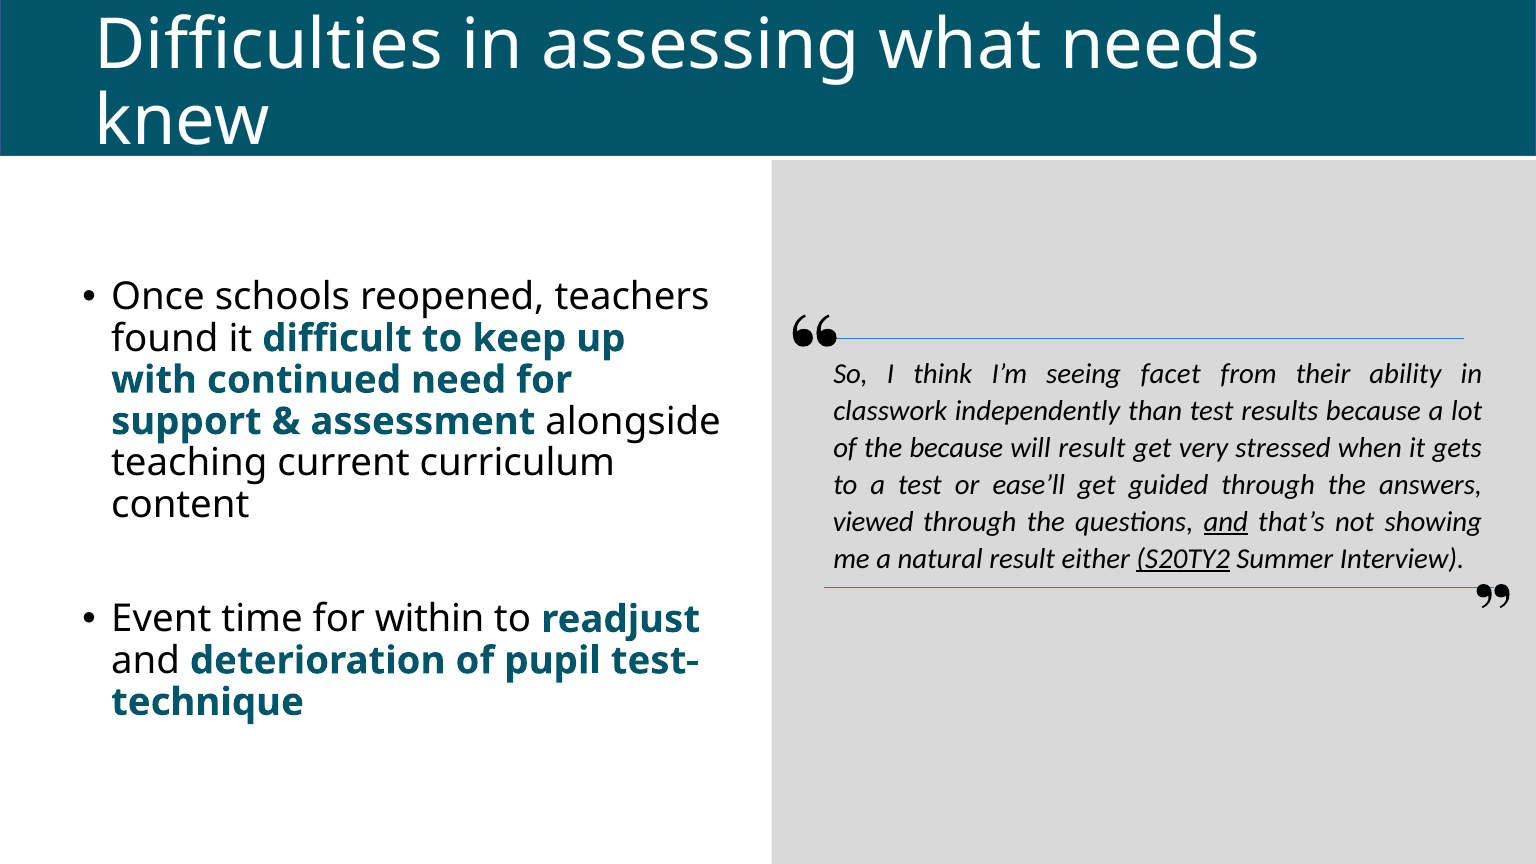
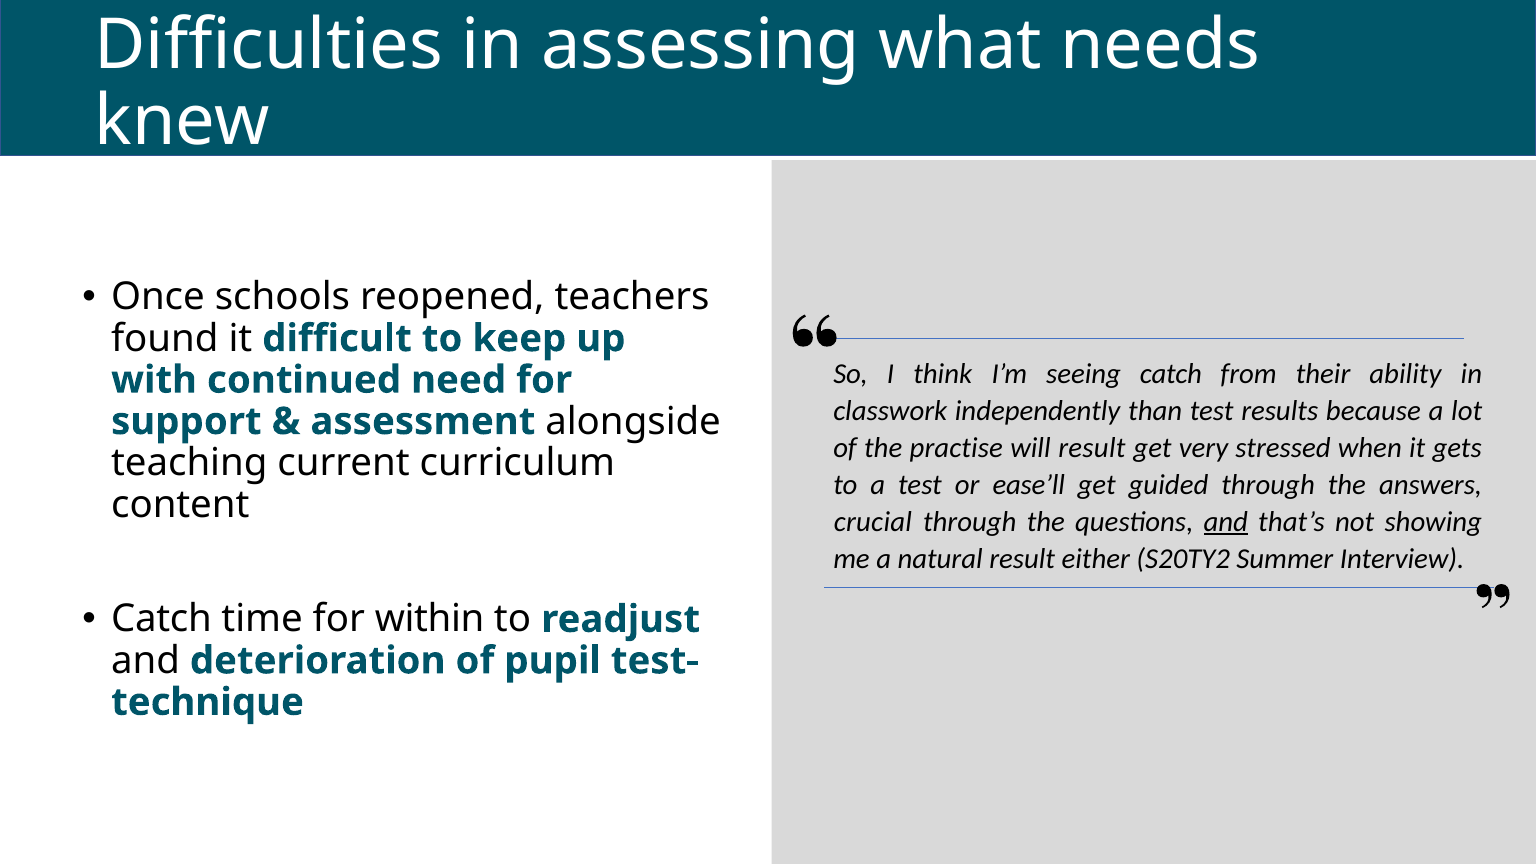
seeing facet: facet -> catch
the because: because -> practise
viewed: viewed -> crucial
S20TY2 underline: present -> none
Event at (161, 619): Event -> Catch
